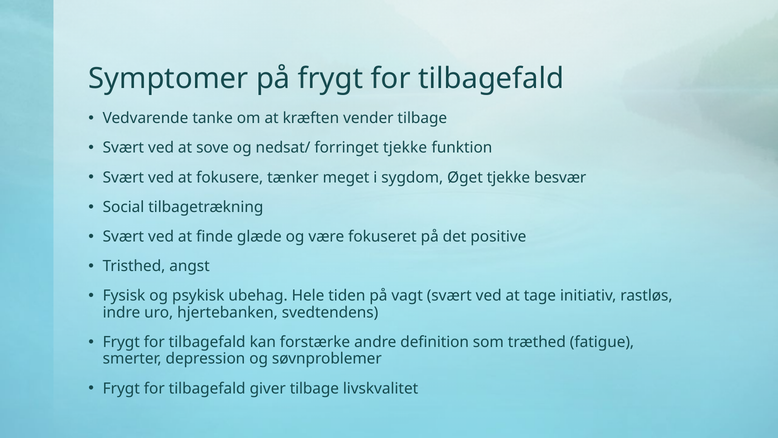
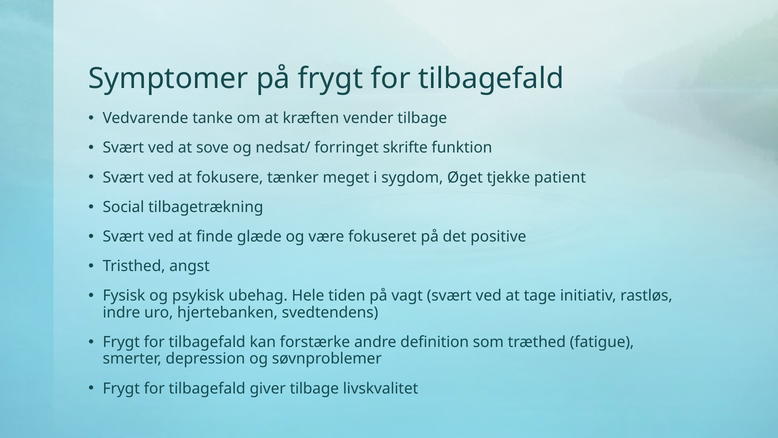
forringet tjekke: tjekke -> skrifte
besvær: besvær -> patient
